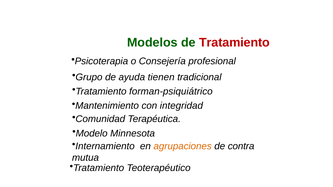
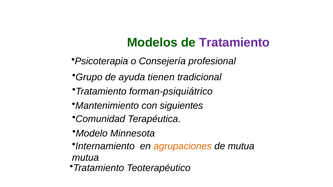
Tratamiento at (234, 42) colour: red -> purple
integridad: integridad -> siguientes
de contra: contra -> mutua
